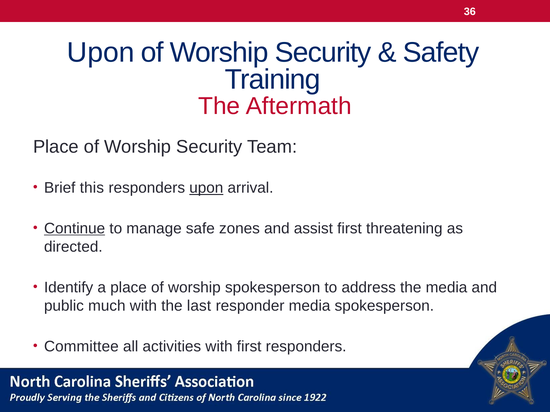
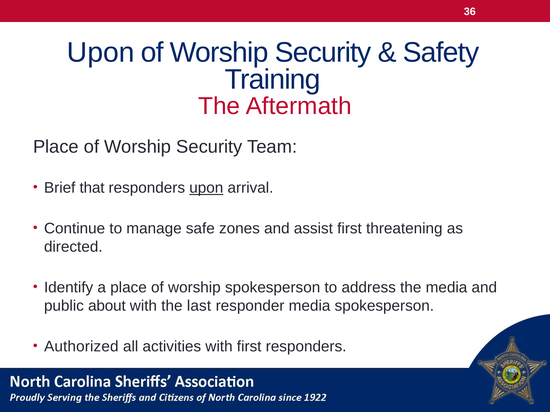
this: this -> that
Continue underline: present -> none
much: much -> about
Committee: Committee -> Authorized
